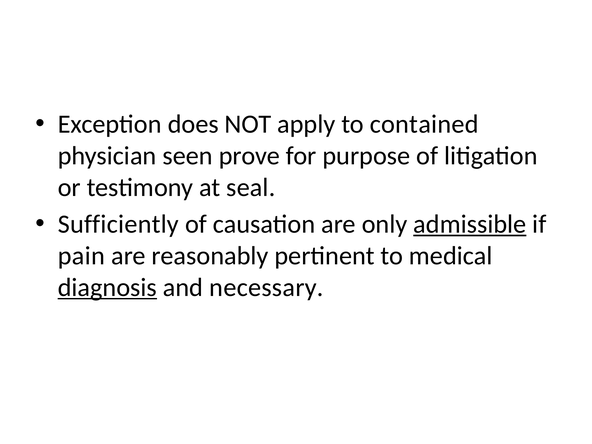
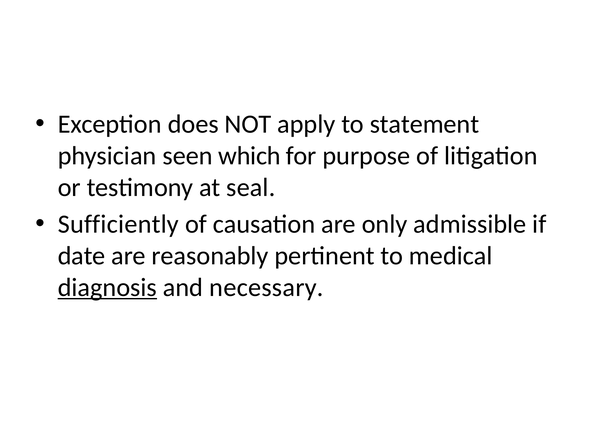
contained: contained -> statement
prove: prove -> which
admissible underline: present -> none
pain: pain -> date
